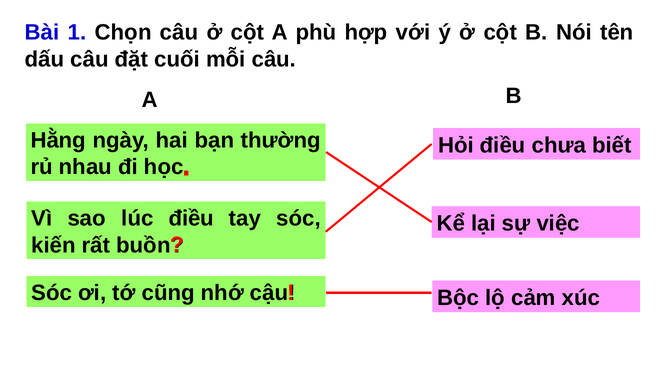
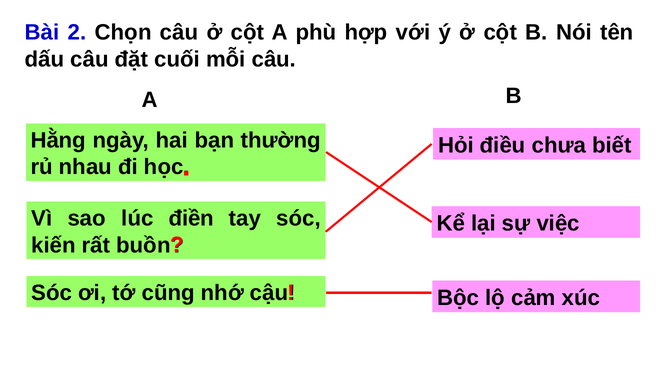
1: 1 -> 2
lúc điều: điều -> điền
